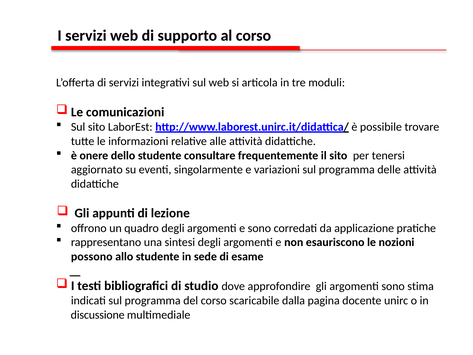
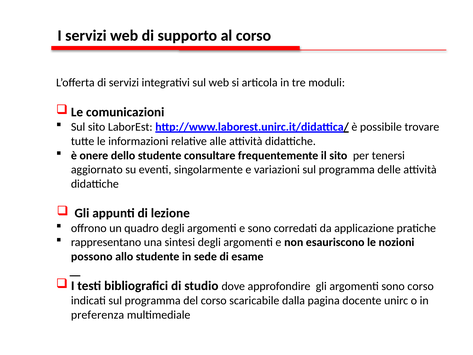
sono stima: stima -> corso
discussione: discussione -> preferenza
